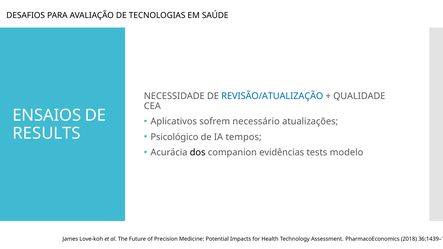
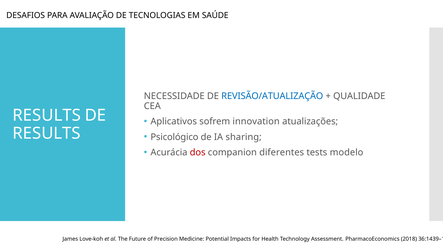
ENSAIOS at (47, 115): ENSAIOS -> RESULTS
necessário: necessário -> innovation
tempos: tempos -> sharing
dos colour: black -> red
evidências: evidências -> diferentes
